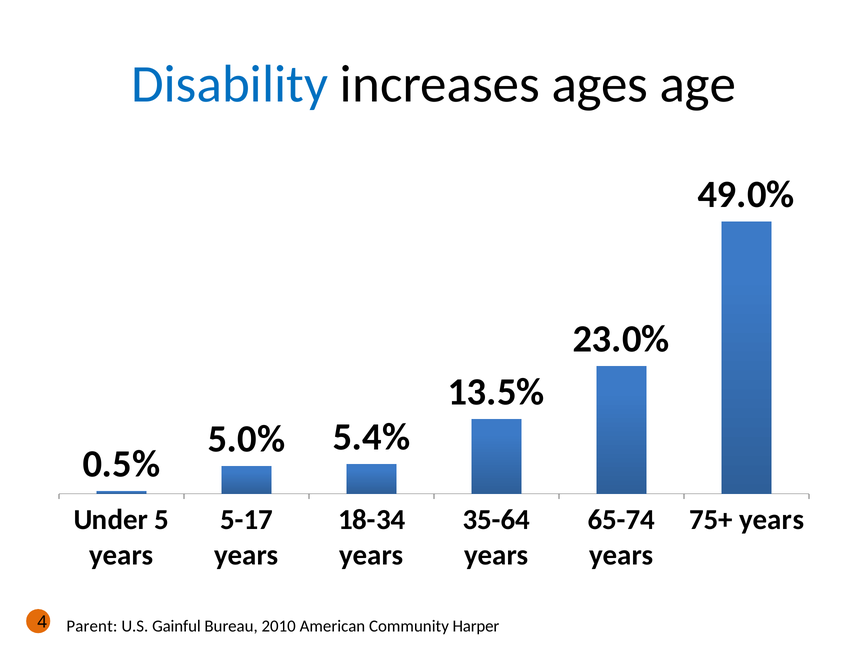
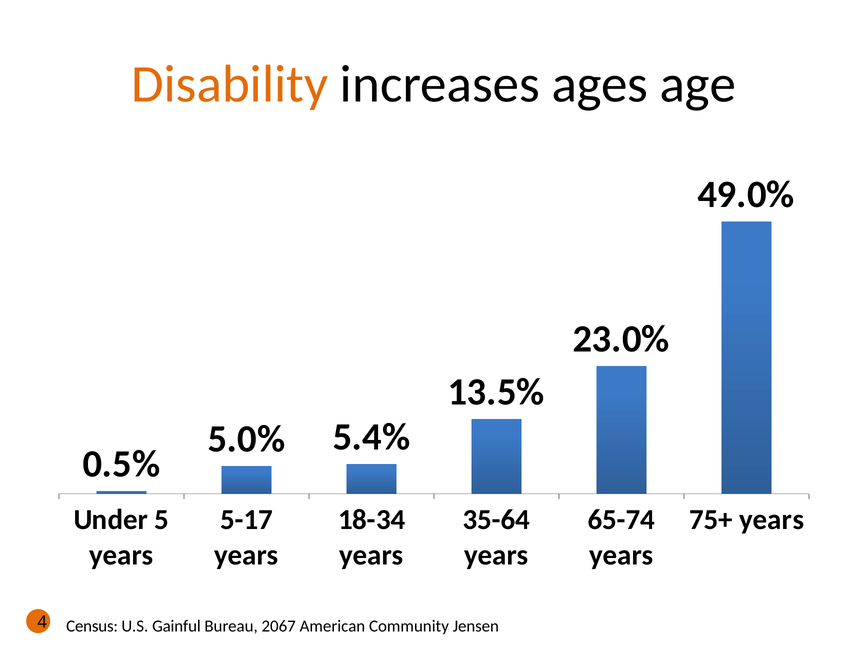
Disability colour: blue -> orange
Parent: Parent -> Census
2010: 2010 -> 2067
Harper: Harper -> Jensen
